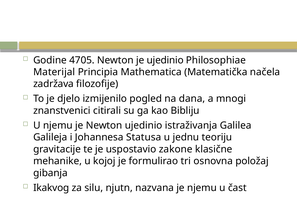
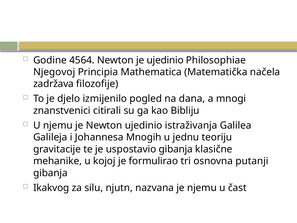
4705: 4705 -> 4564
Materijal: Materijal -> Njegovoj
Statusa: Statusa -> Mnogih
uspostavio zakone: zakone -> gibanja
položaj: položaj -> putanji
